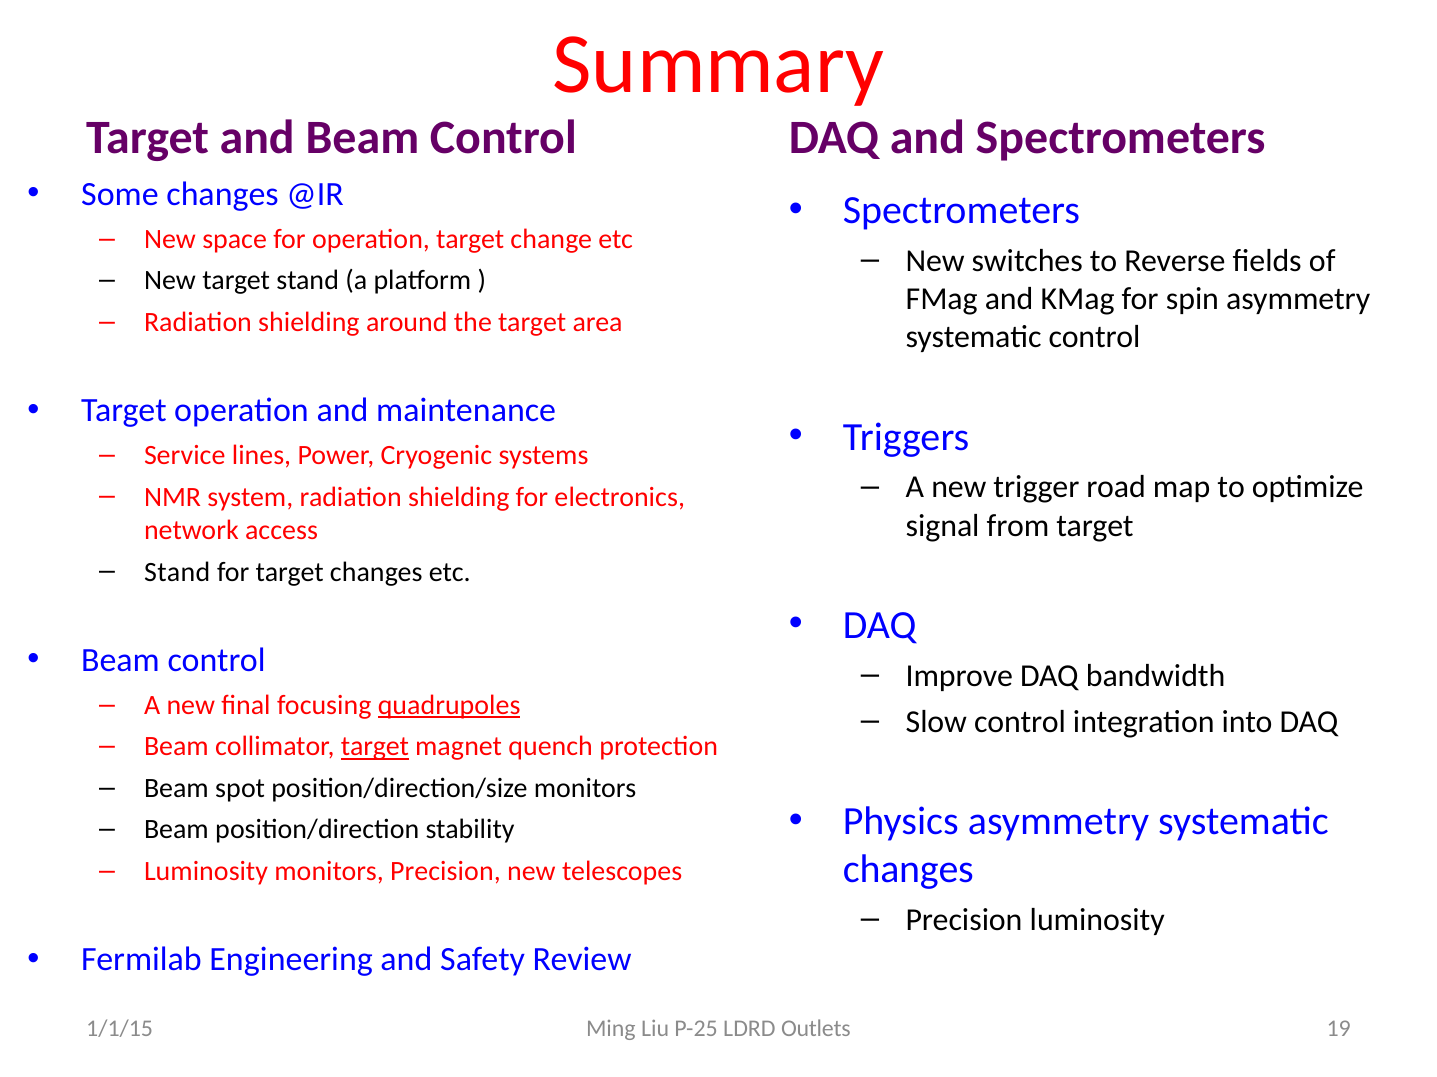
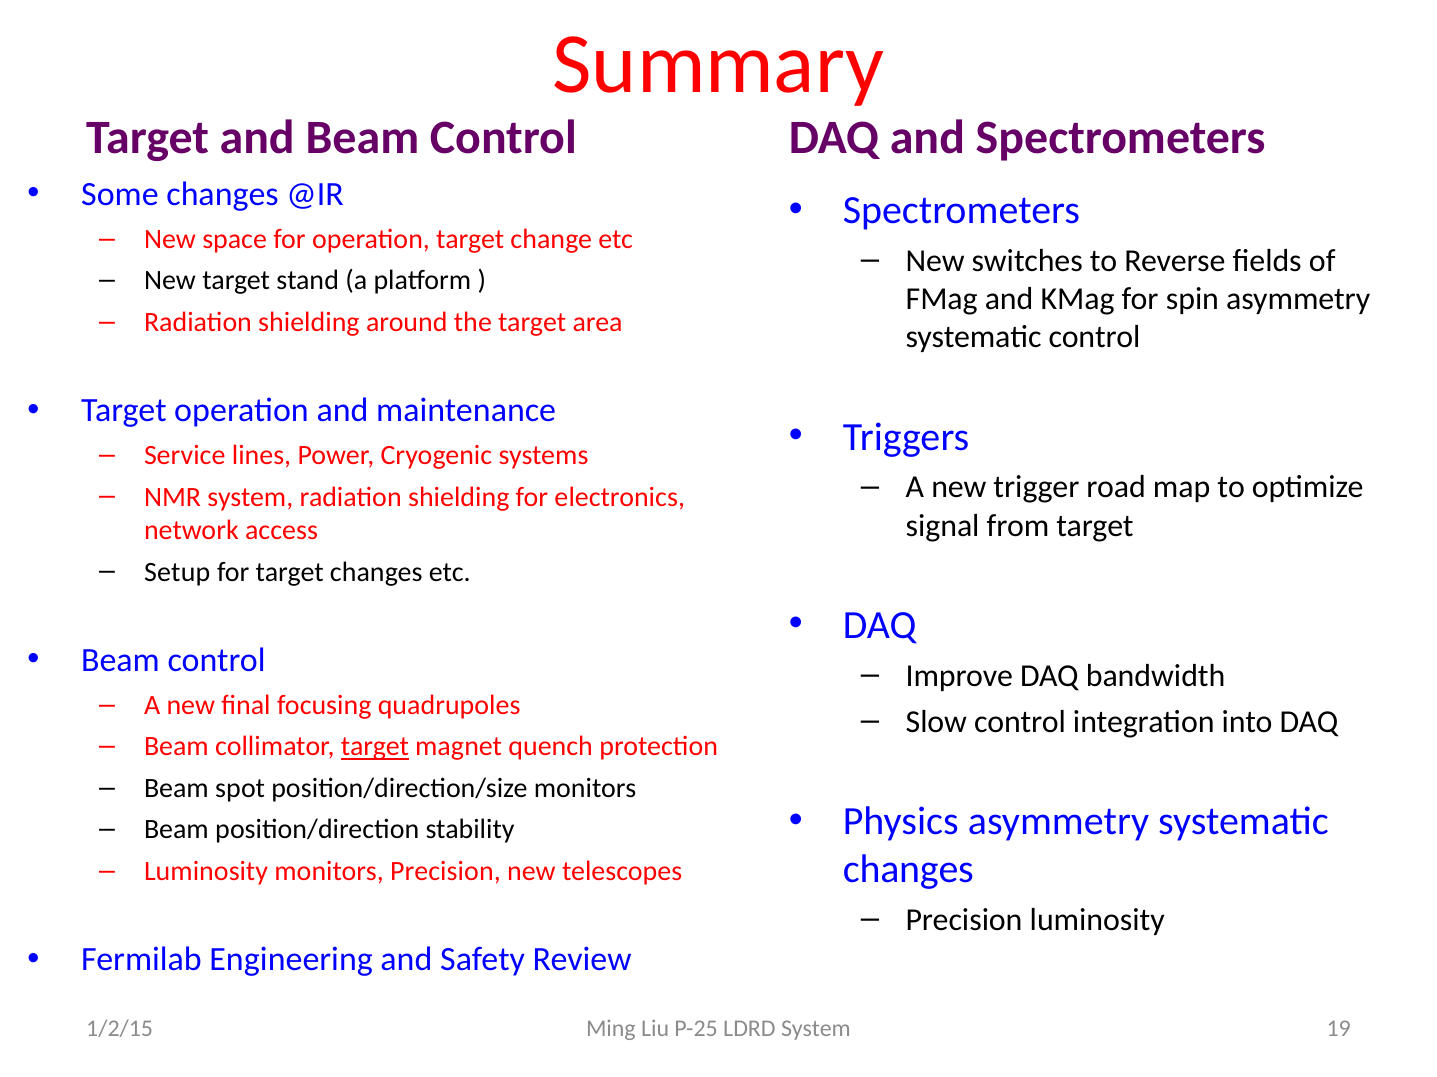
Stand at (177, 572): Stand -> Setup
quadrupoles underline: present -> none
LDRD Outlets: Outlets -> System
1/1/15: 1/1/15 -> 1/2/15
